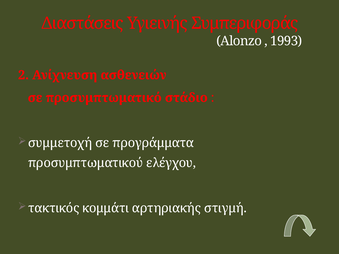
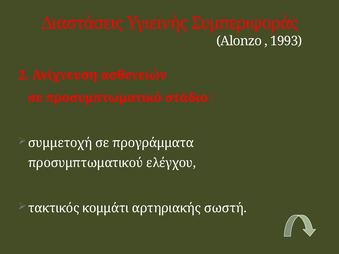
στιγμή: στιγμή -> σωστή
